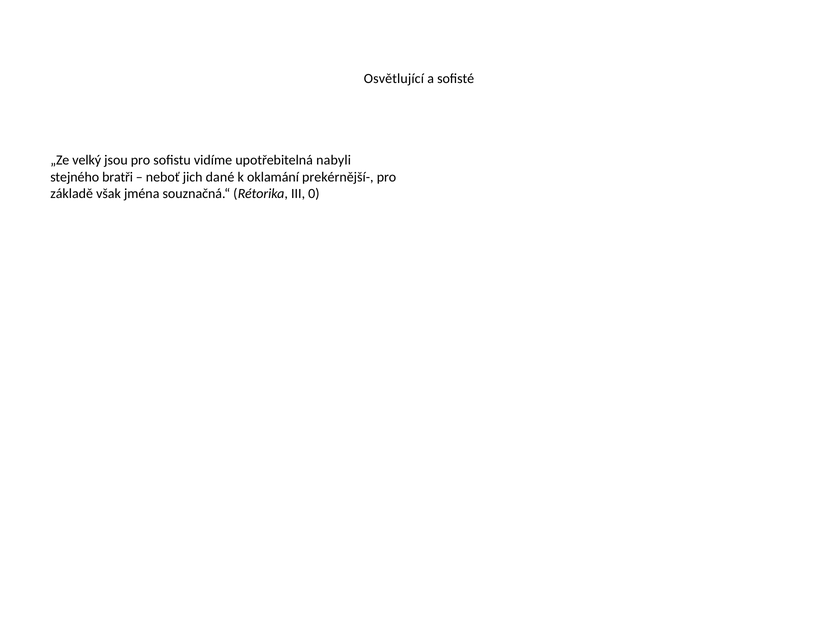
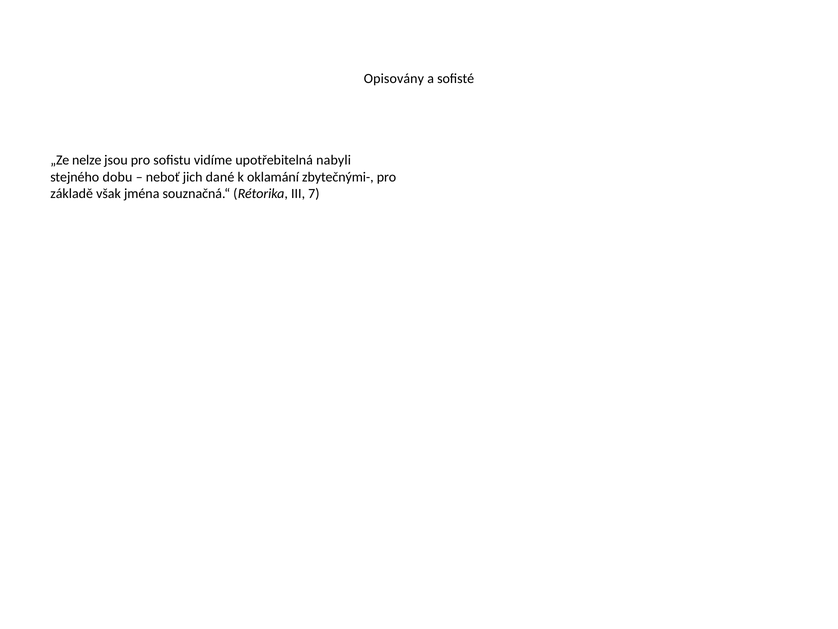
Osvětlující: Osvětlující -> Opisovány
velký: velký -> nelze
bratři: bratři -> dobu
prekérnější-: prekérnější- -> zbytečnými-
0: 0 -> 7
